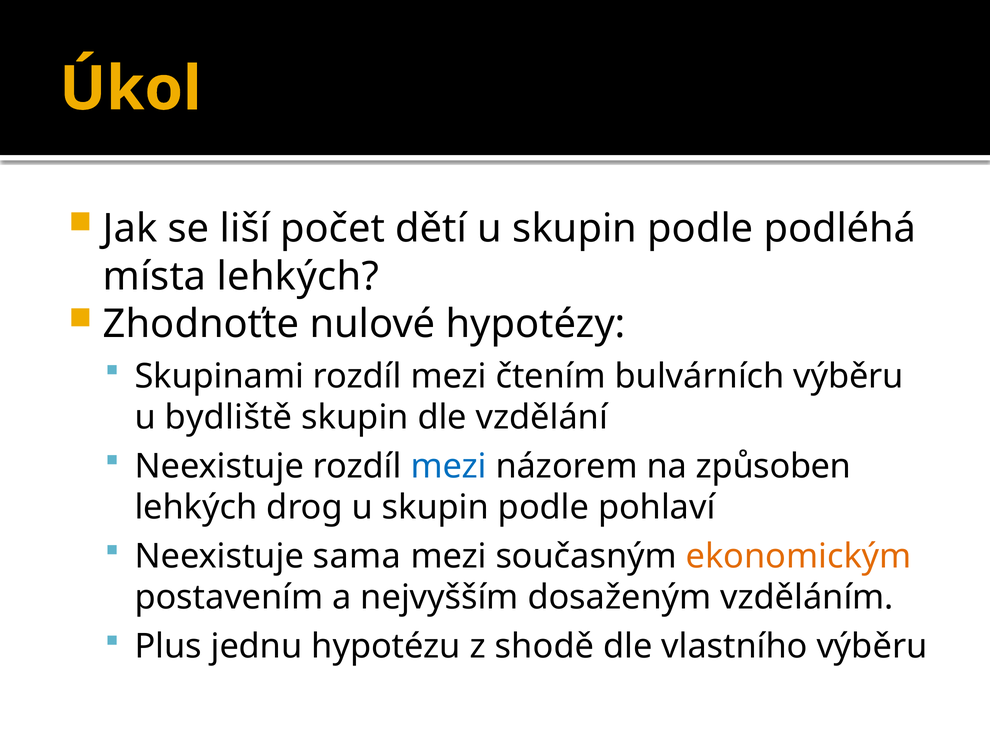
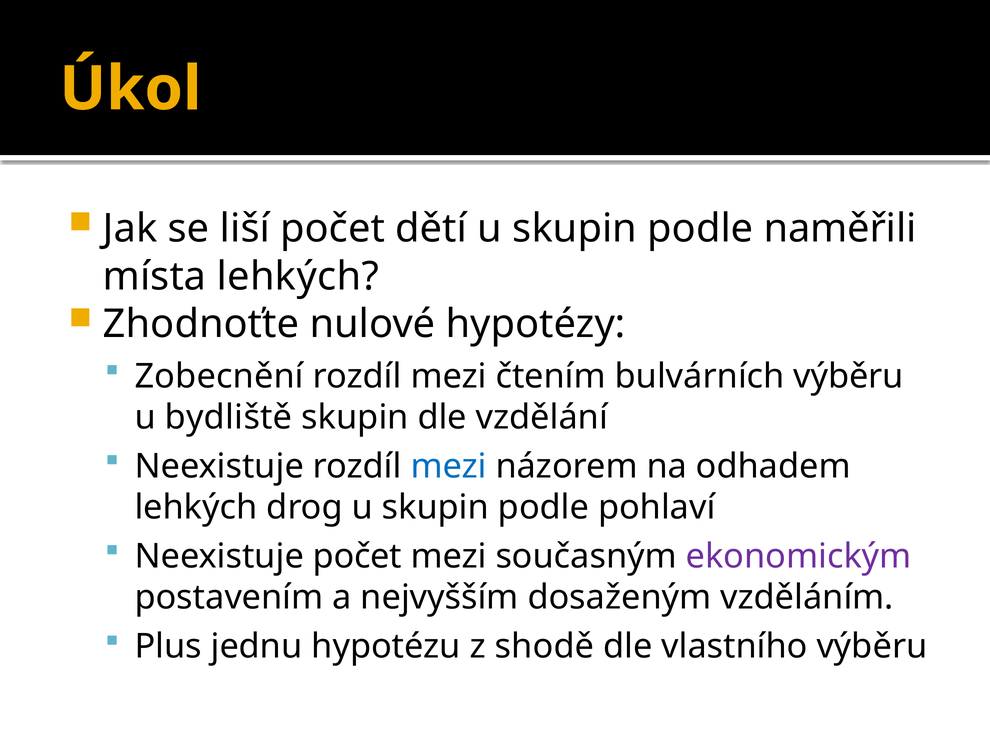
podléhá: podléhá -> naměřili
Skupinami: Skupinami -> Zobecnění
způsoben: způsoben -> odhadem
Neexistuje sama: sama -> počet
ekonomickým colour: orange -> purple
